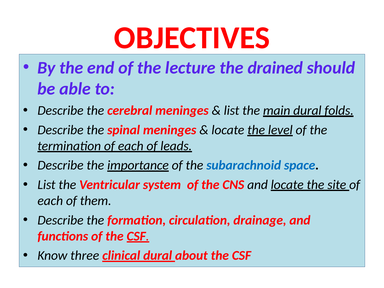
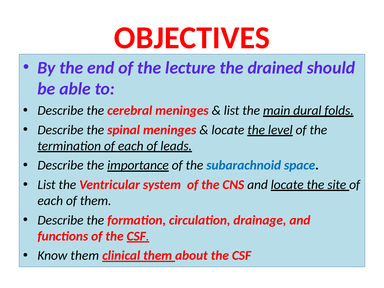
Know three: three -> them
clinical dural: dural -> them
